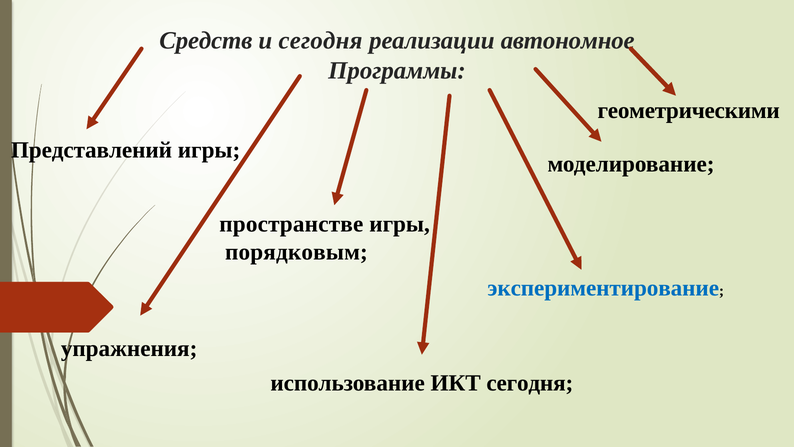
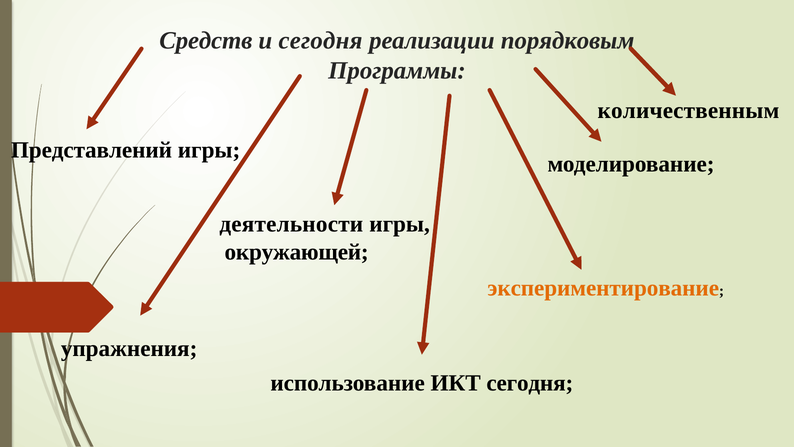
автономное: автономное -> порядковым
геометрическими: геометрическими -> количественным
пространстве: пространстве -> деятельности
порядковым: порядковым -> окружающей
экспериментирование colour: blue -> orange
